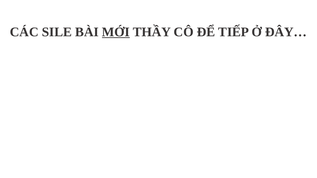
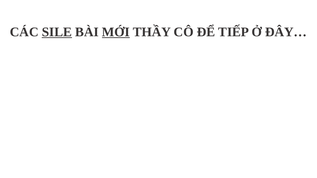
SILE underline: none -> present
